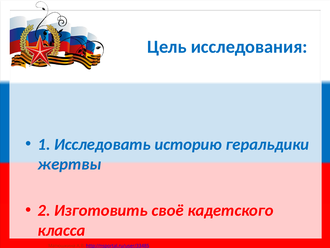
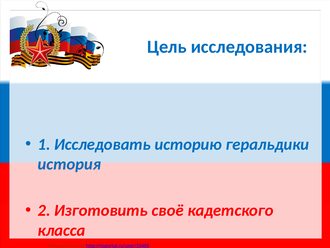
жертвы: жертвы -> история
